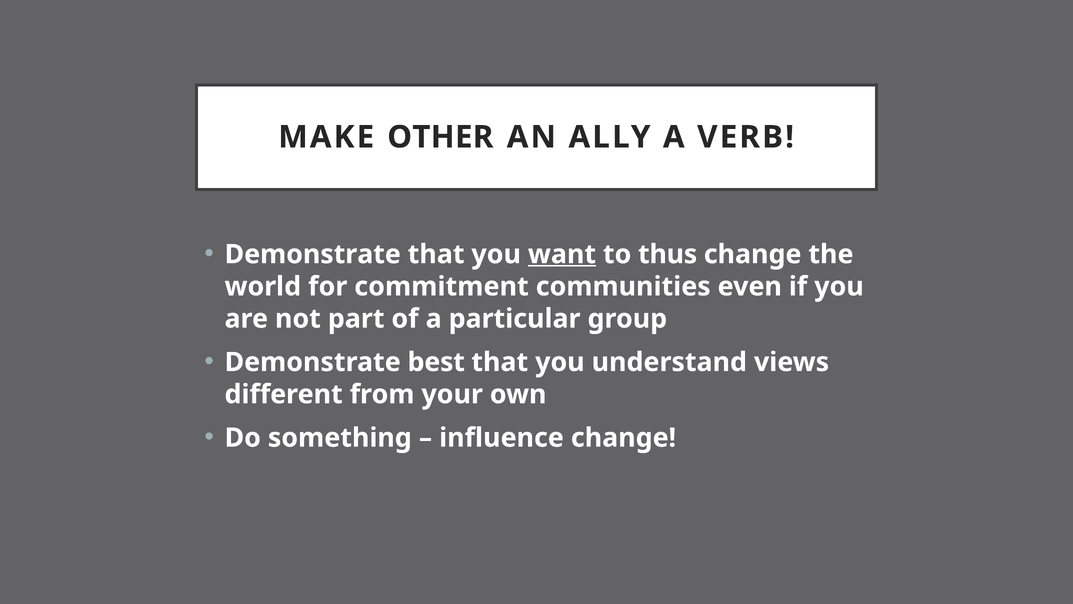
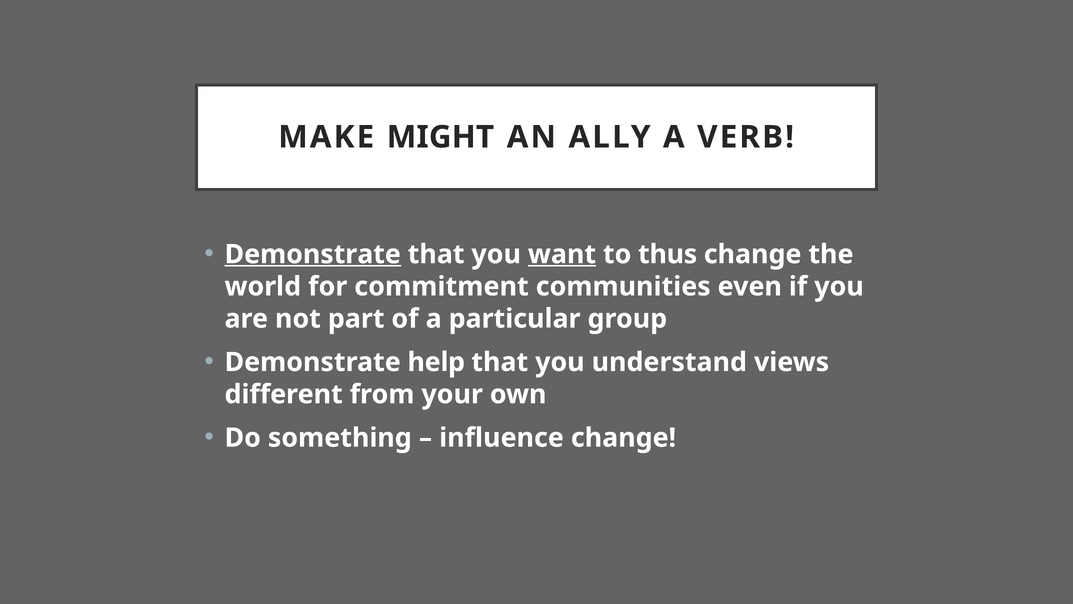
OTHER: OTHER -> MIGHT
Demonstrate at (313, 254) underline: none -> present
best: best -> help
